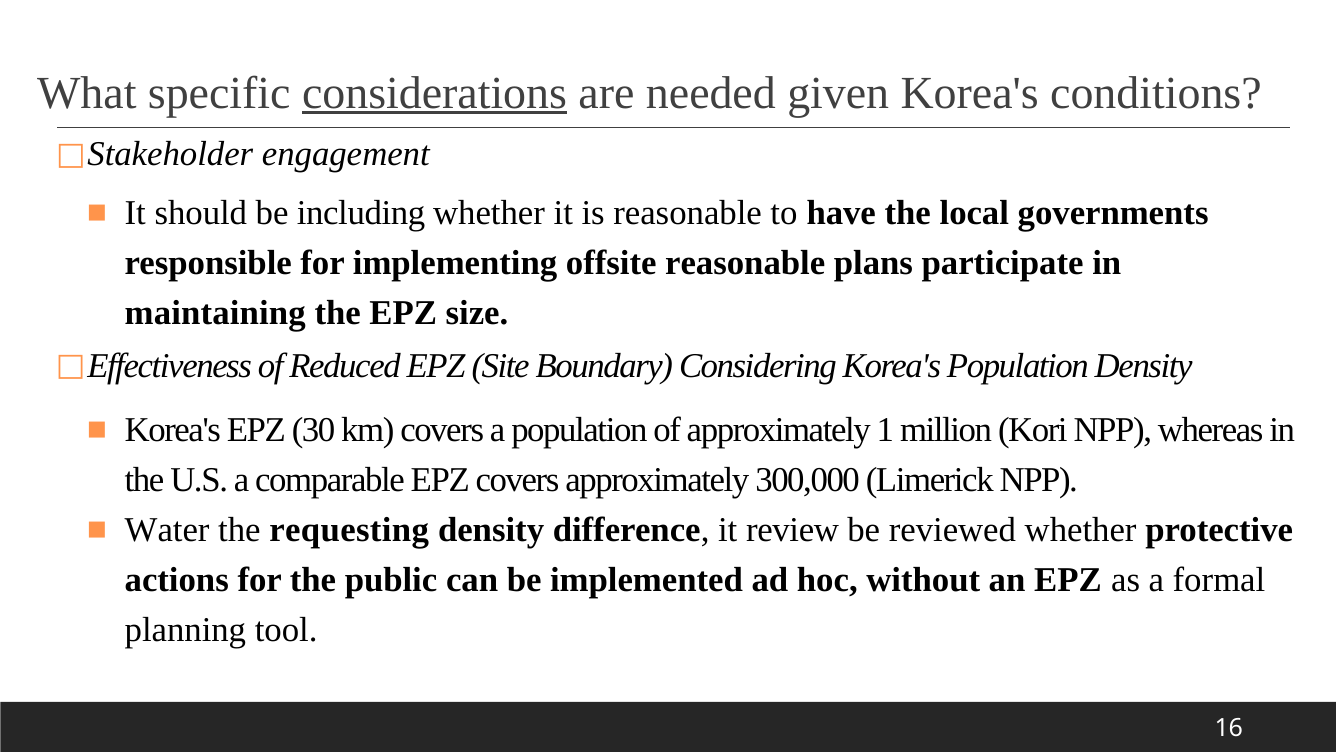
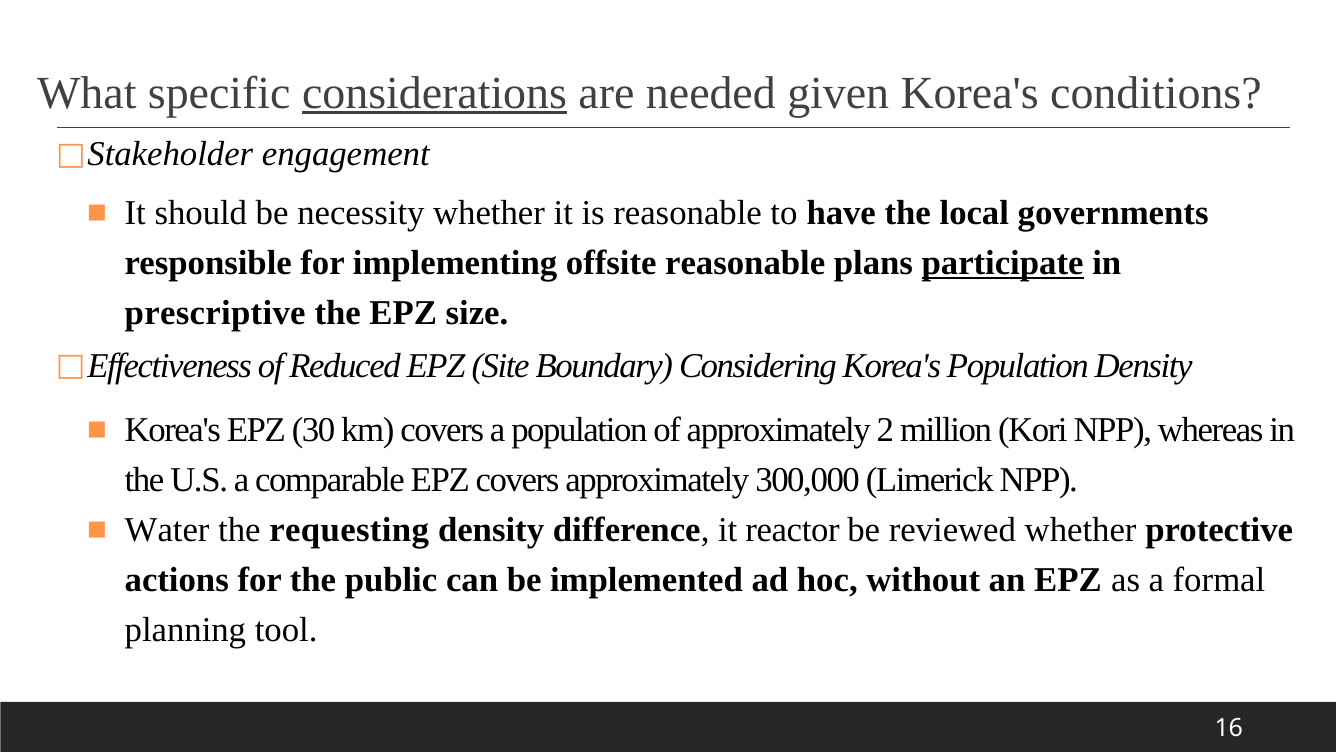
including: including -> necessity
participate underline: none -> present
maintaining: maintaining -> prescriptive
1: 1 -> 2
review: review -> reactor
